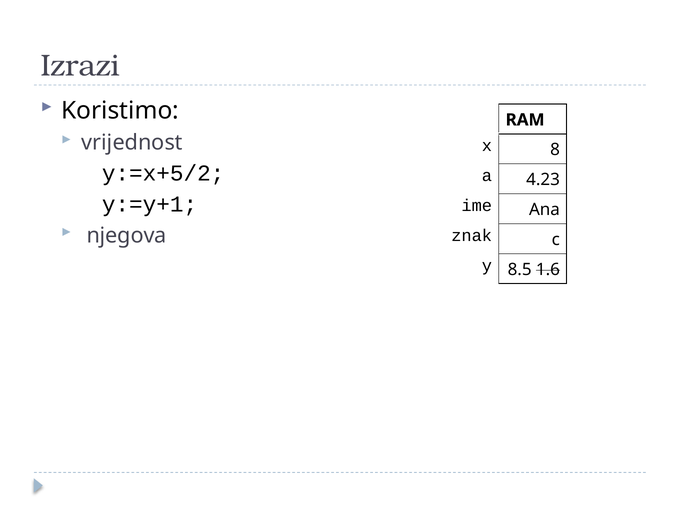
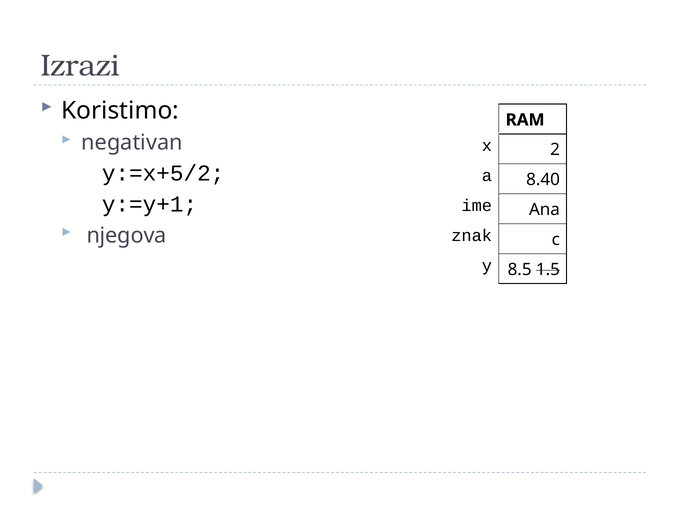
vrijednost: vrijednost -> negativan
8: 8 -> 2
4.23: 4.23 -> 8.40
1.6: 1.6 -> 1.5
